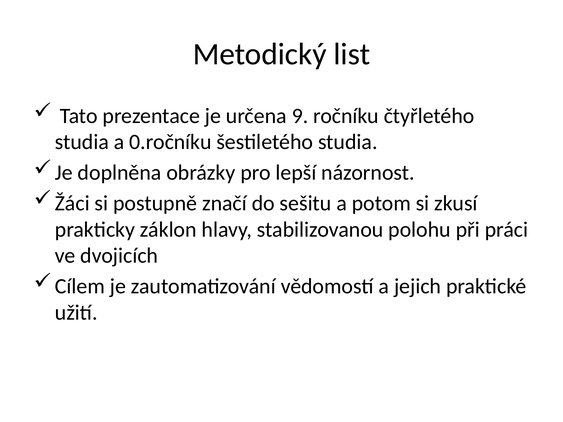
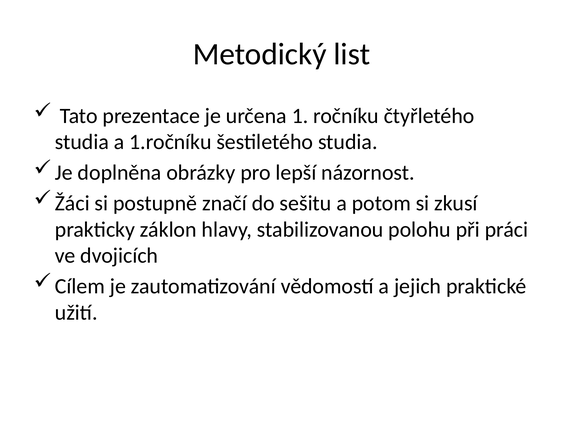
9: 9 -> 1
0.ročníku: 0.ročníku -> 1.ročníku
